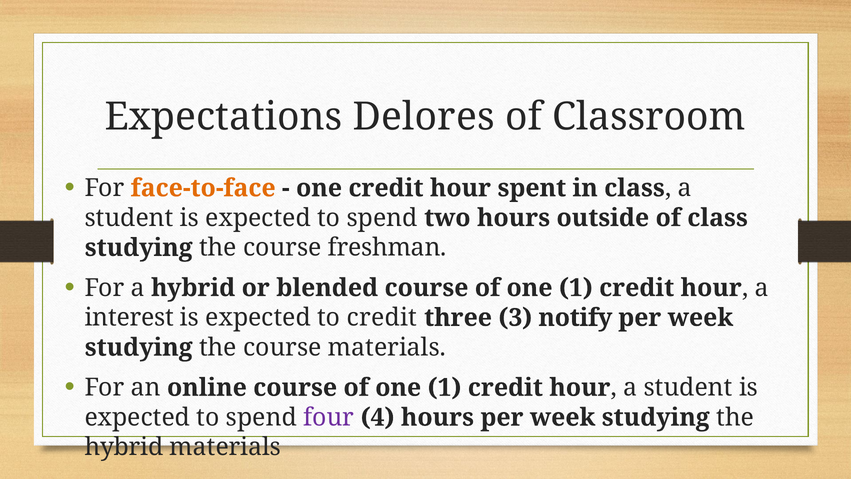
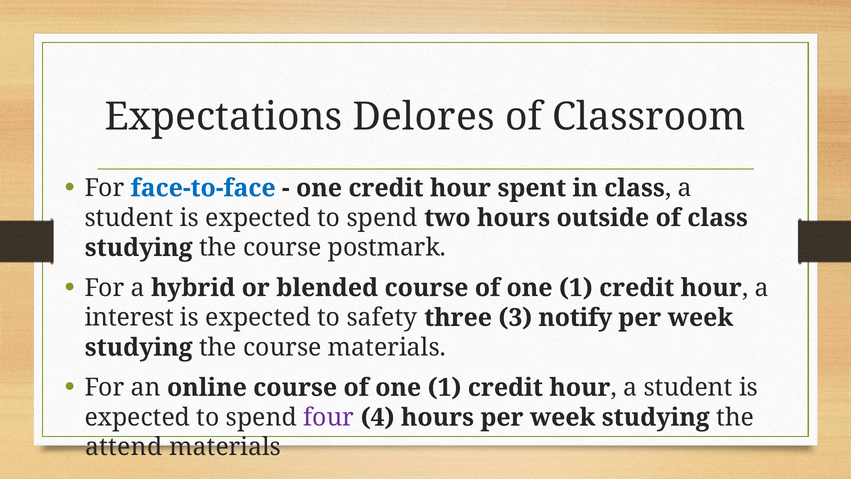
face-to-face colour: orange -> blue
freshman: freshman -> postmark
to credit: credit -> safety
hybrid at (124, 447): hybrid -> attend
